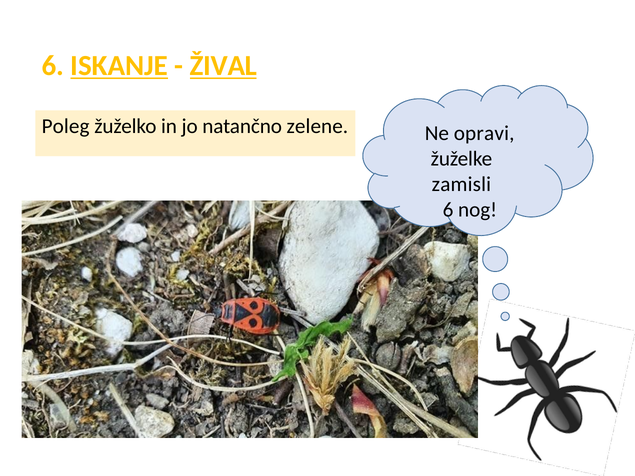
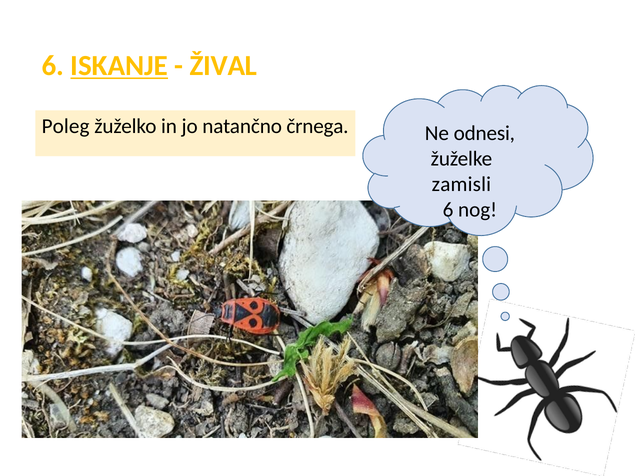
ŽIVAL underline: present -> none
zelene: zelene -> črnega
opravi: opravi -> odnesi
